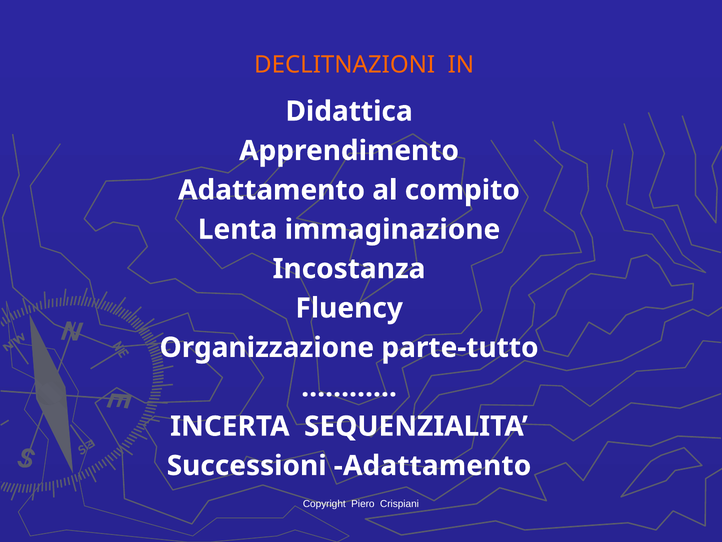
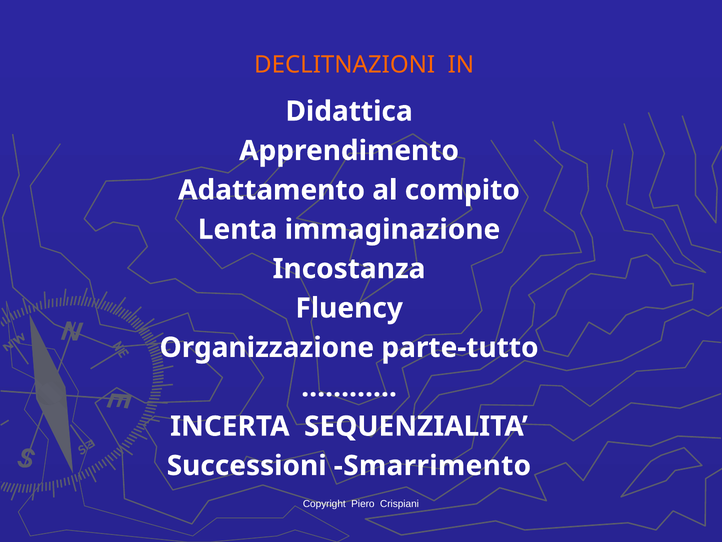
Successioni Adattamento: Adattamento -> Smarrimento
